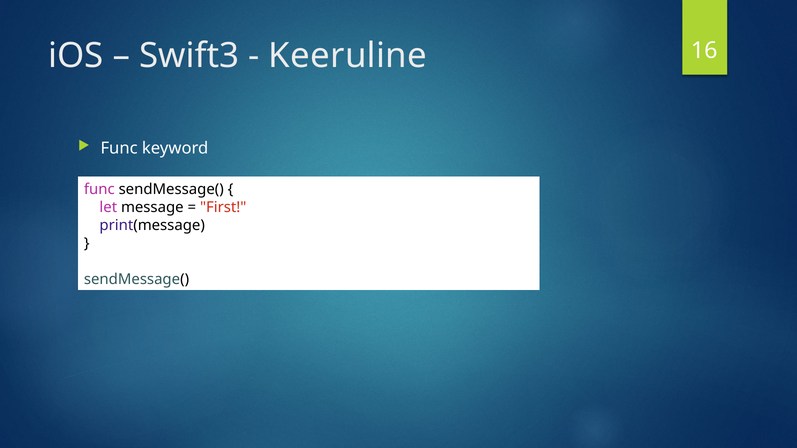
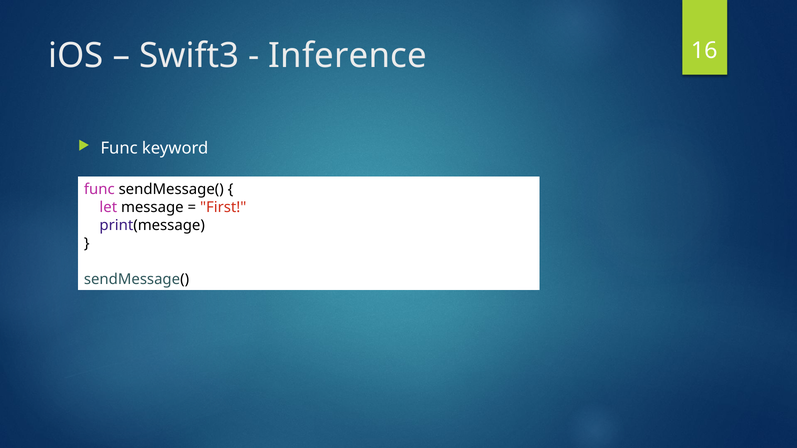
Keeruline: Keeruline -> Inference
